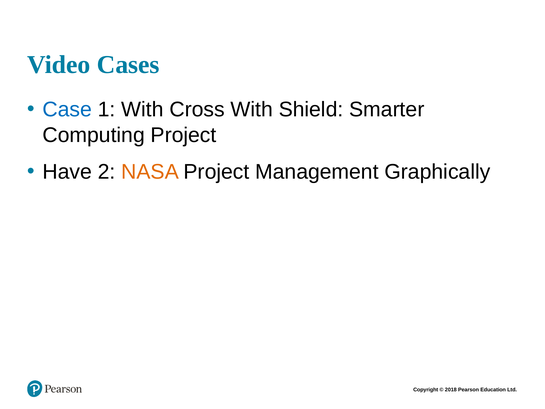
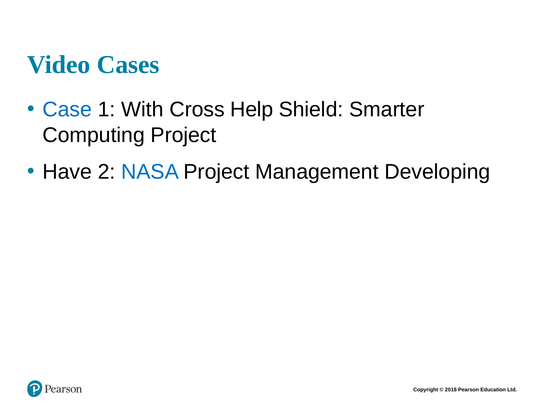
Cross With: With -> Help
NASA colour: orange -> blue
Graphically: Graphically -> Developing
